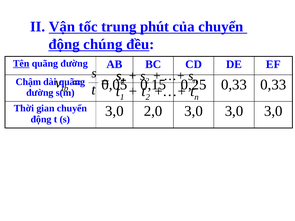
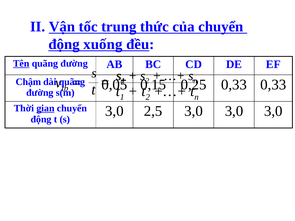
phút: phút -> thức
chúng: chúng -> xuống
gian underline: none -> present
2,0: 2,0 -> 2,5
